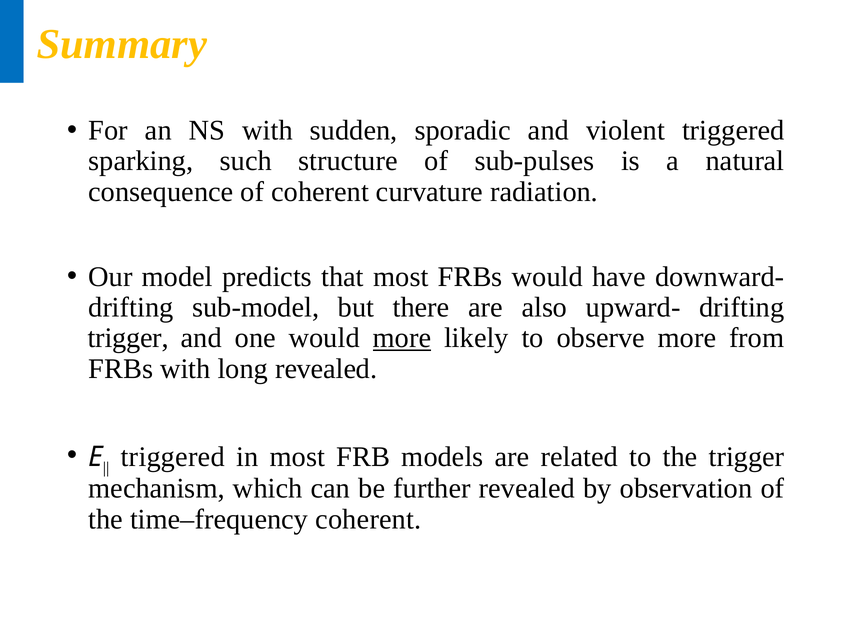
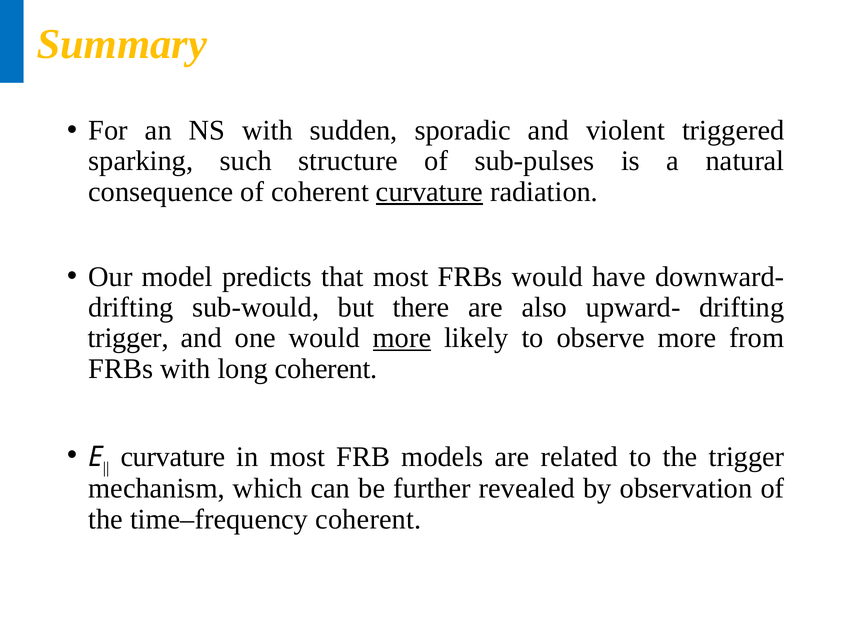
curvature at (430, 192) underline: none -> present
sub-model: sub-model -> sub-would
long revealed: revealed -> coherent
triggered at (173, 457): triggered -> curvature
